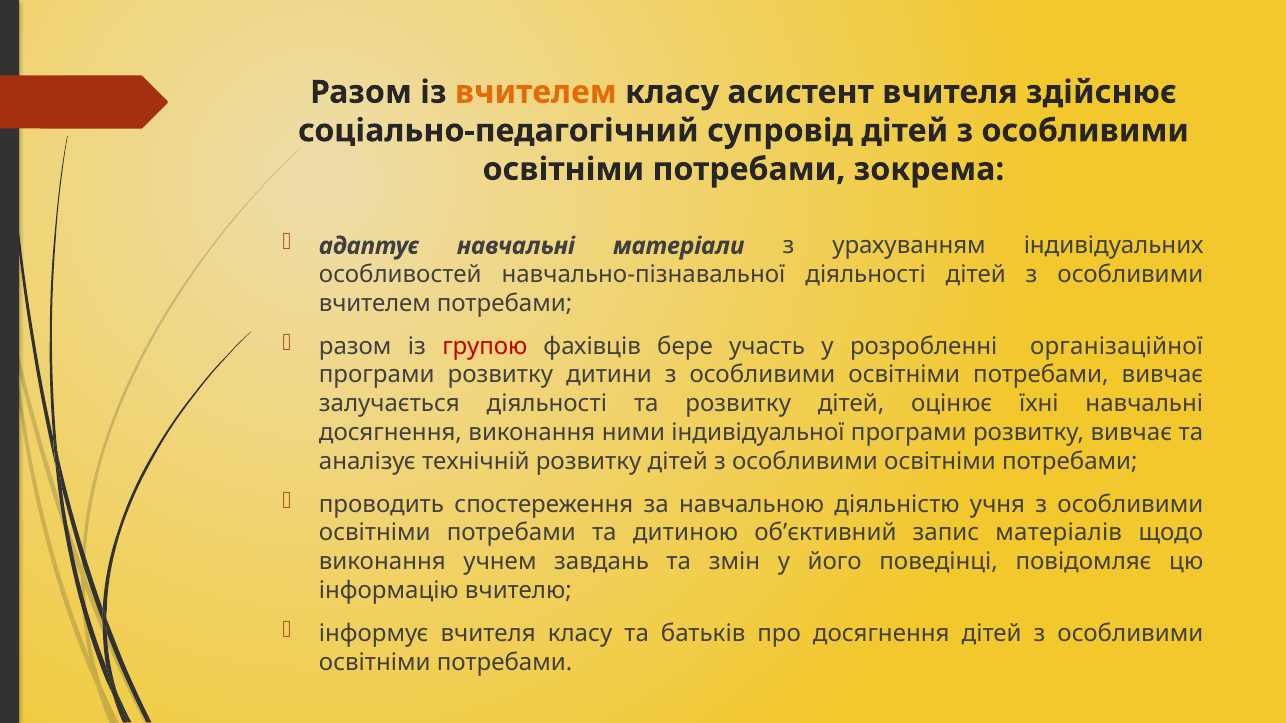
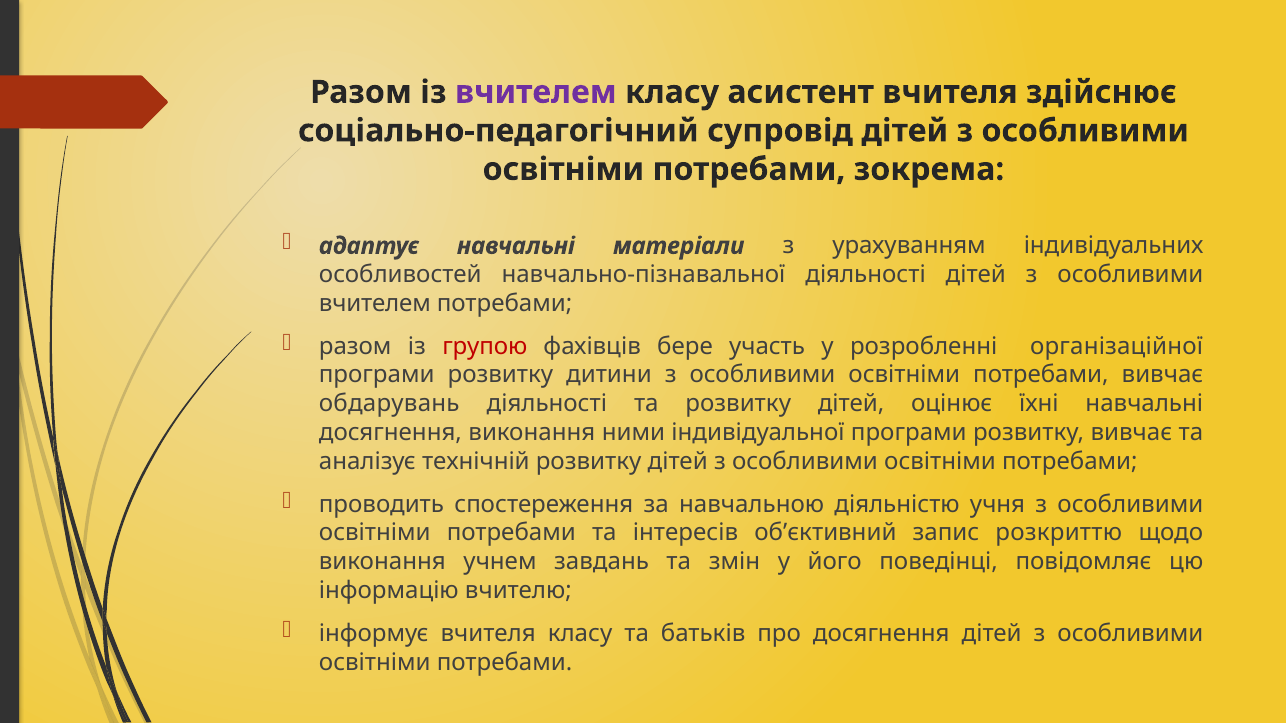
вчителем at (536, 92) colour: orange -> purple
залучається: залучається -> обдарувань
дитиною: дитиною -> інтересів
матеріалів: матеріалів -> розкриттю
